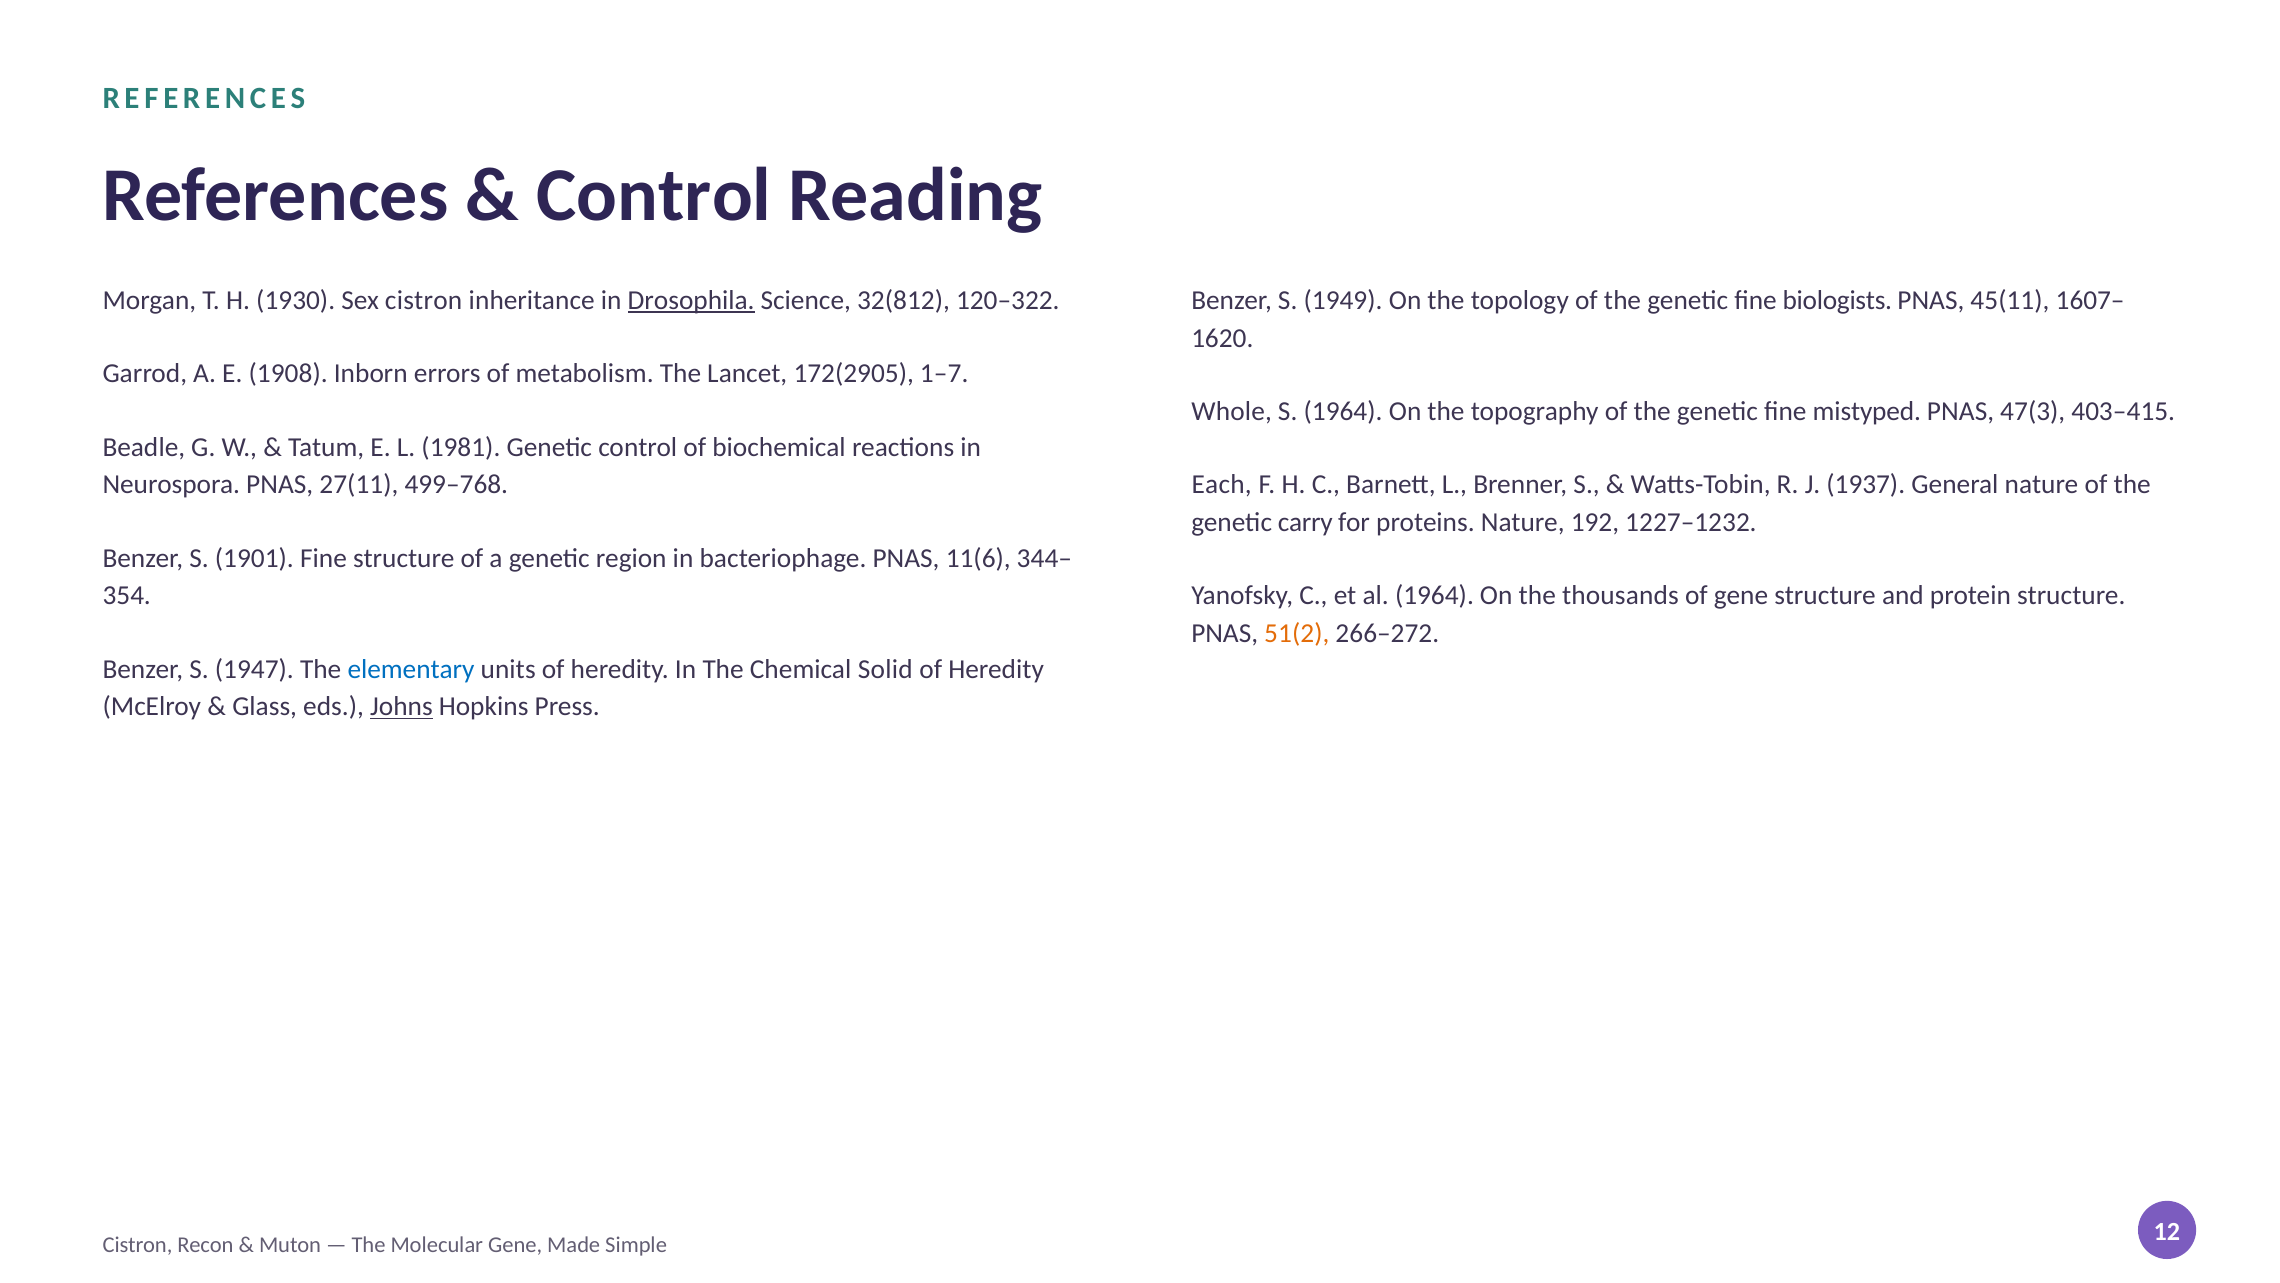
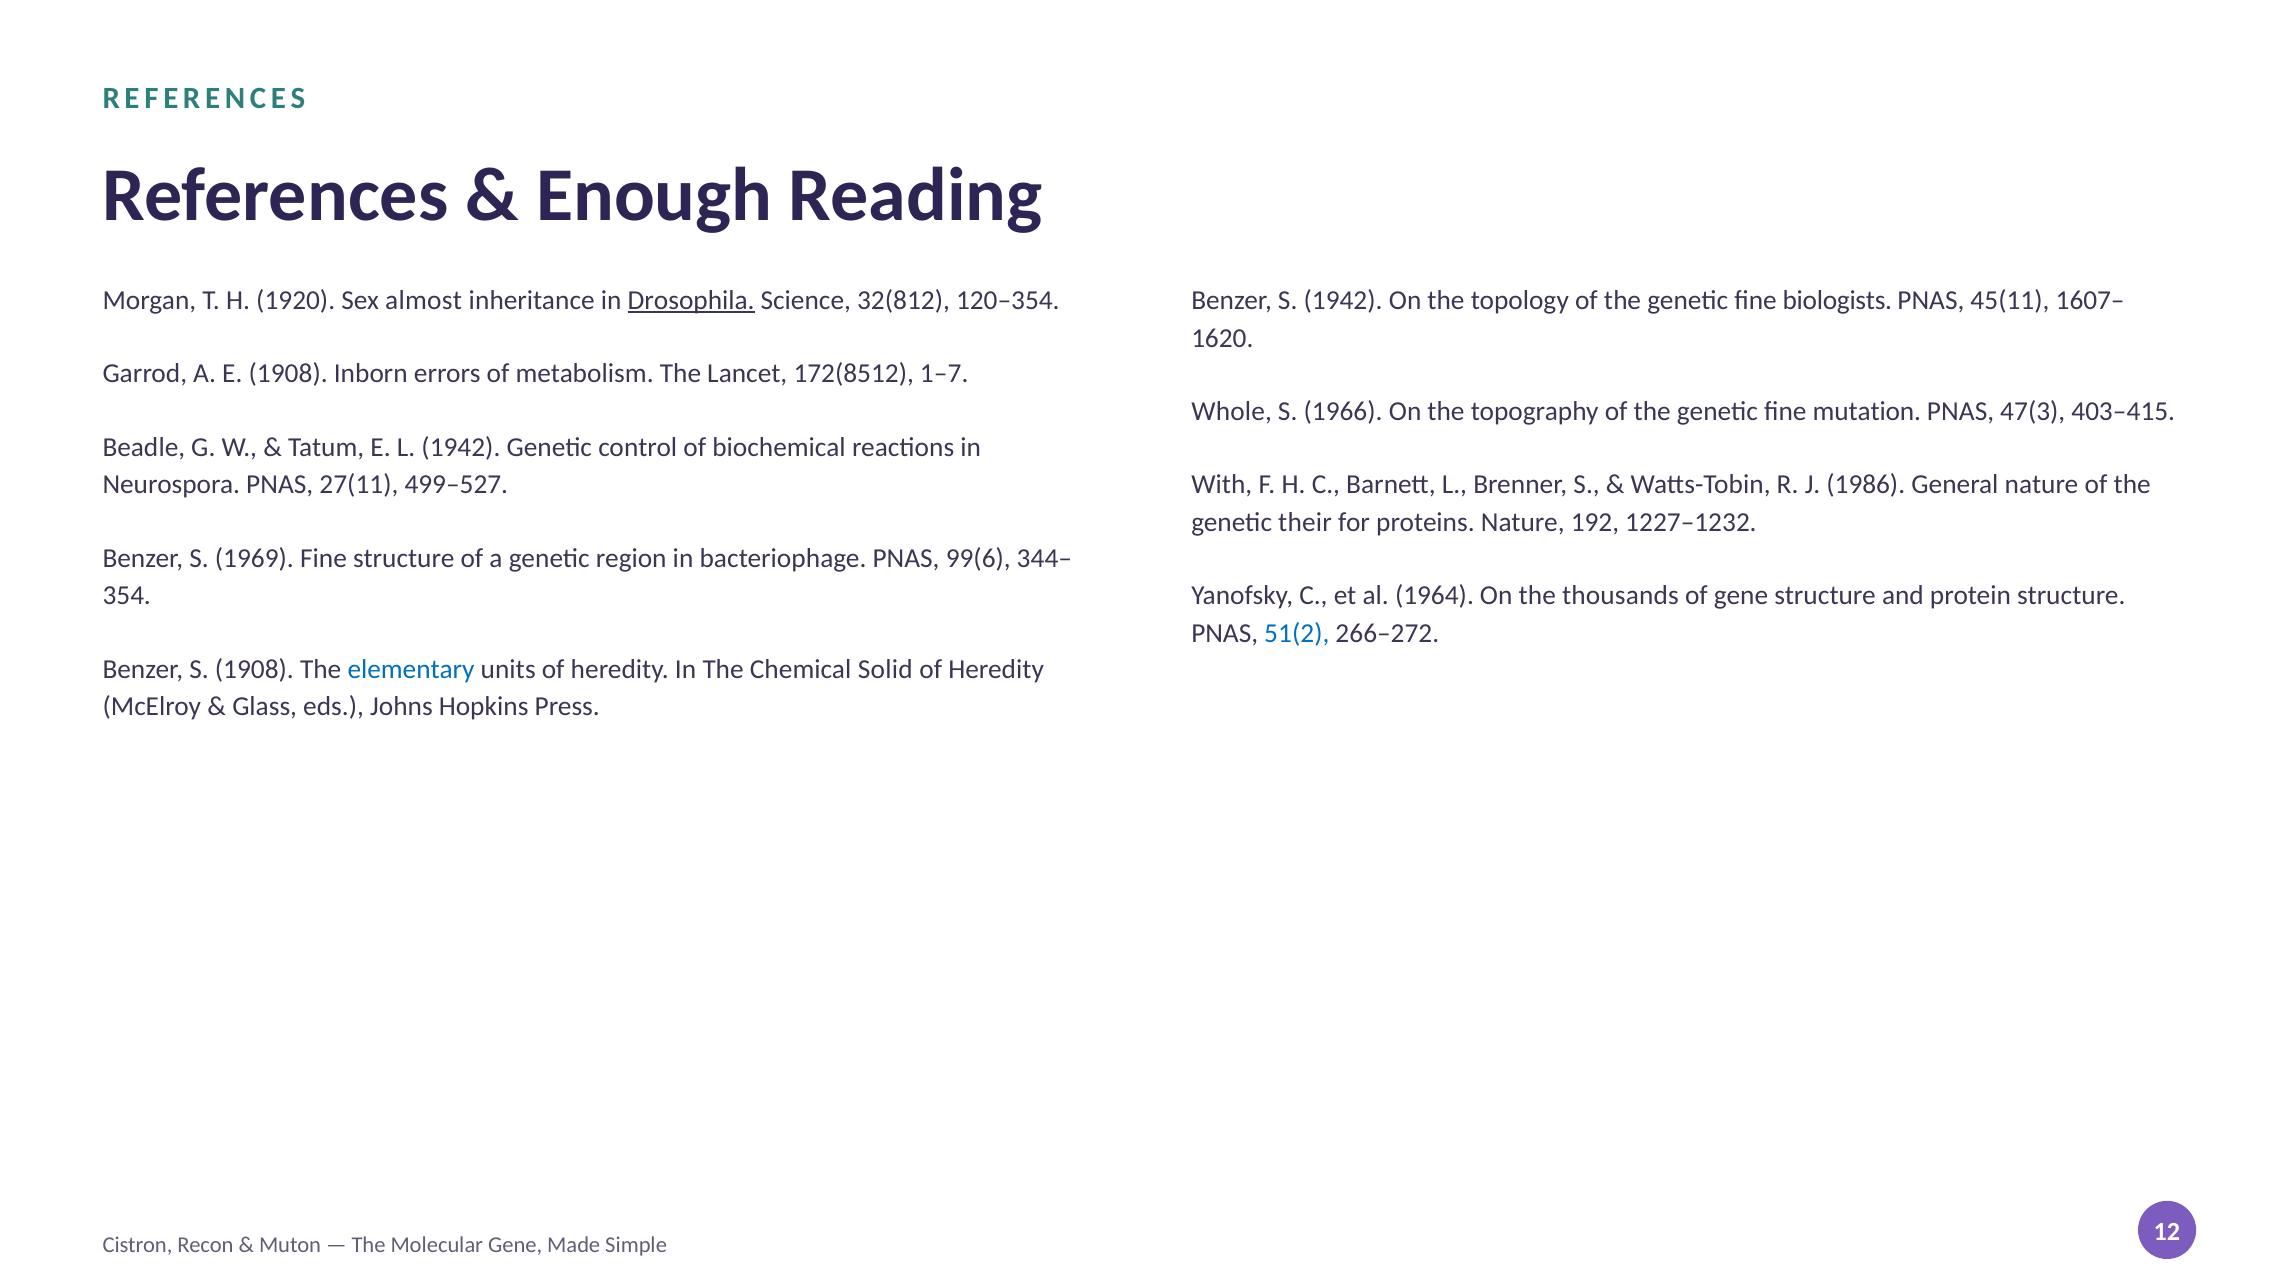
Control at (654, 195): Control -> Enough
1930: 1930 -> 1920
Sex cistron: cistron -> almost
120–322: 120–322 -> 120–354
S 1949: 1949 -> 1942
172(2905: 172(2905 -> 172(8512
S 1964: 1964 -> 1966
mistyped: mistyped -> mutation
L 1981: 1981 -> 1942
499–768: 499–768 -> 499–527
Each: Each -> With
1937: 1937 -> 1986
carry: carry -> their
1901: 1901 -> 1969
11(6: 11(6 -> 99(6
51(2 colour: orange -> blue
S 1947: 1947 -> 1908
Johns underline: present -> none
